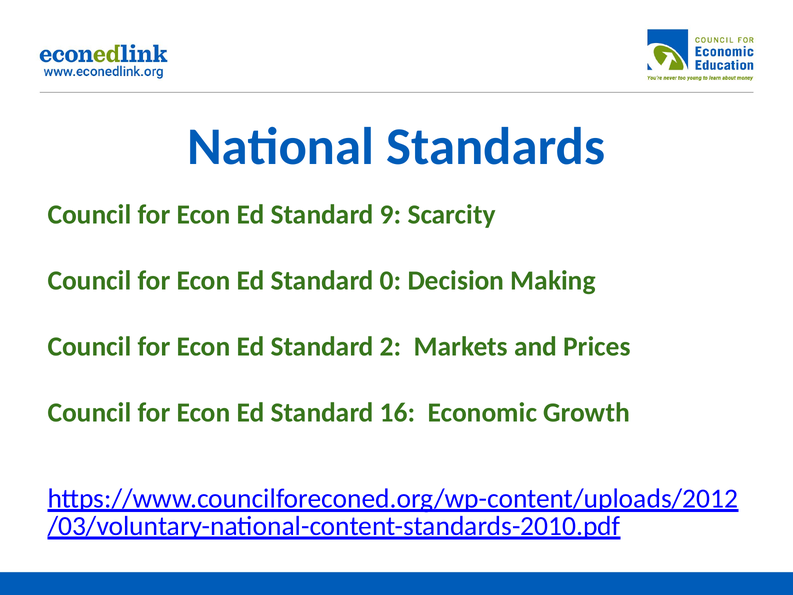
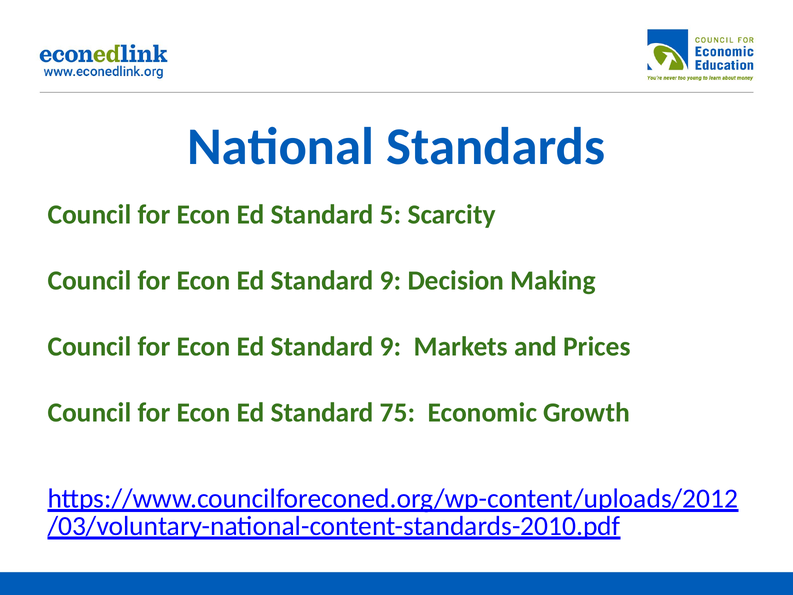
9: 9 -> 5
0 at (391, 280): 0 -> 9
2 at (391, 346): 2 -> 9
16: 16 -> 75
